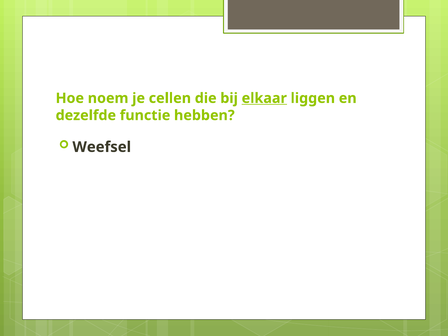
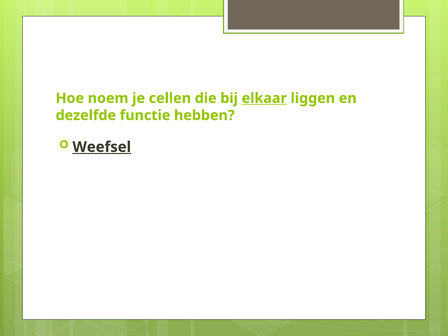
Weefsel underline: none -> present
